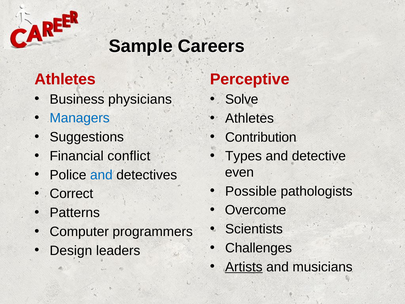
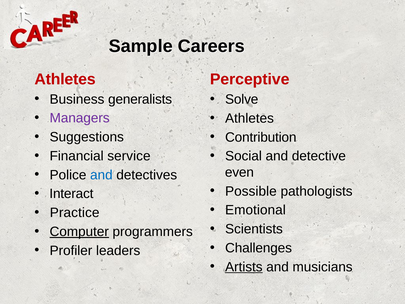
physicians: physicians -> generalists
Managers colour: blue -> purple
conflict: conflict -> service
Types: Types -> Social
Correct: Correct -> Interact
Overcome: Overcome -> Emotional
Patterns: Patterns -> Practice
Computer underline: none -> present
Design: Design -> Profiler
